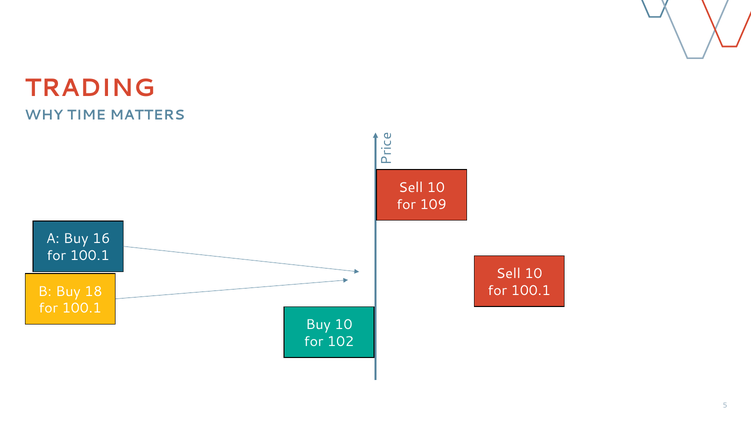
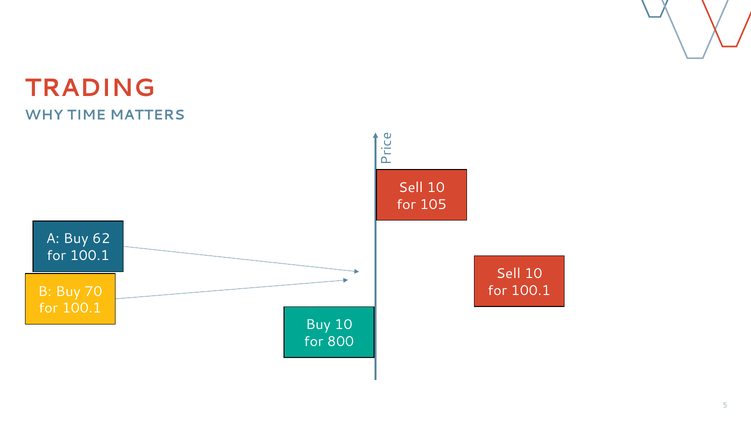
109: 109 -> 105
16: 16 -> 62
18: 18 -> 70
102: 102 -> 800
